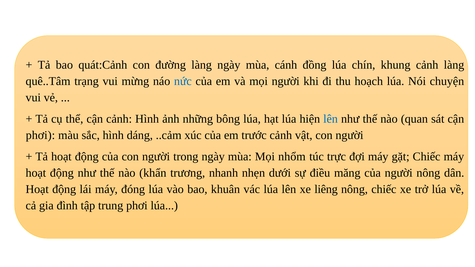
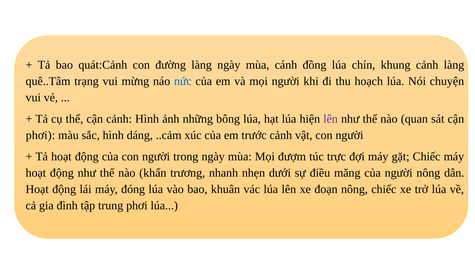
lên at (331, 119) colour: blue -> purple
nhổm: nhổm -> đượm
liêng: liêng -> đoạn
